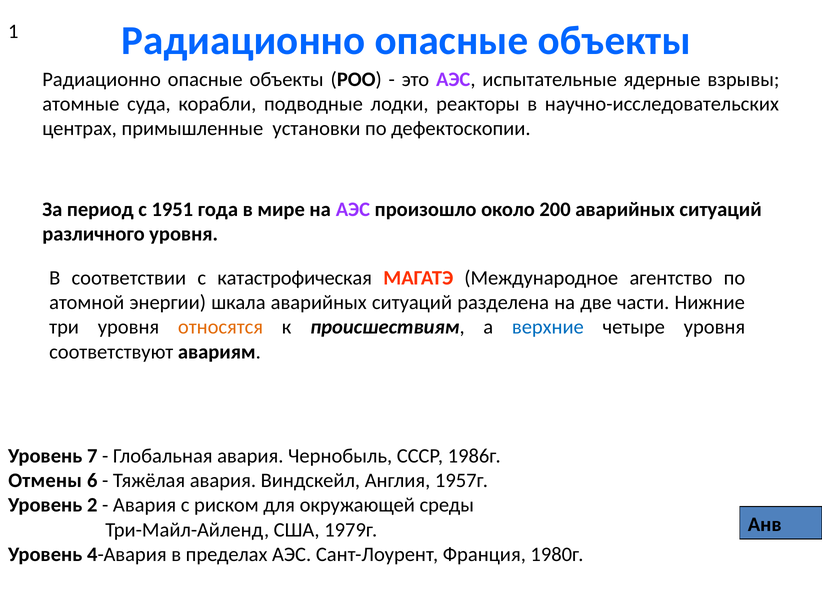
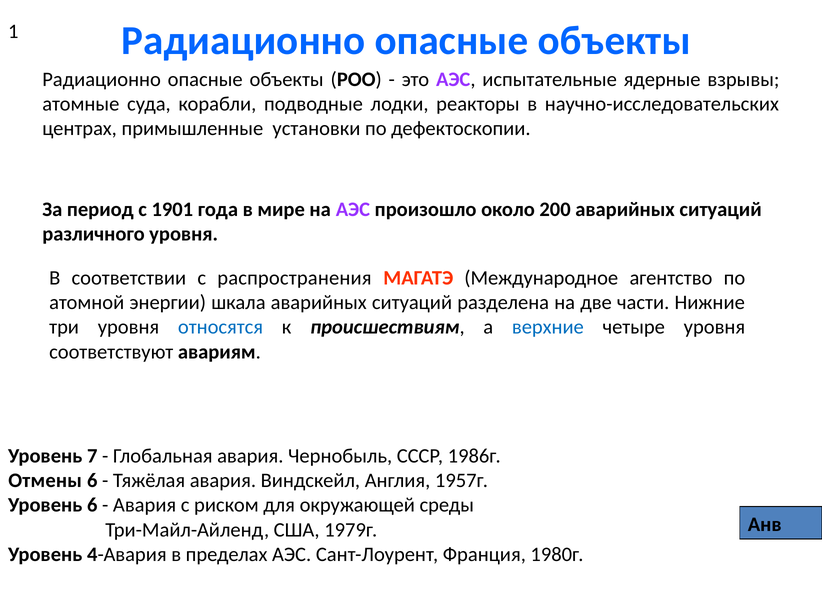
1951: 1951 -> 1901
катастрофическая: катастрофическая -> распространения
относятся colour: orange -> blue
Уровень 2: 2 -> 6
